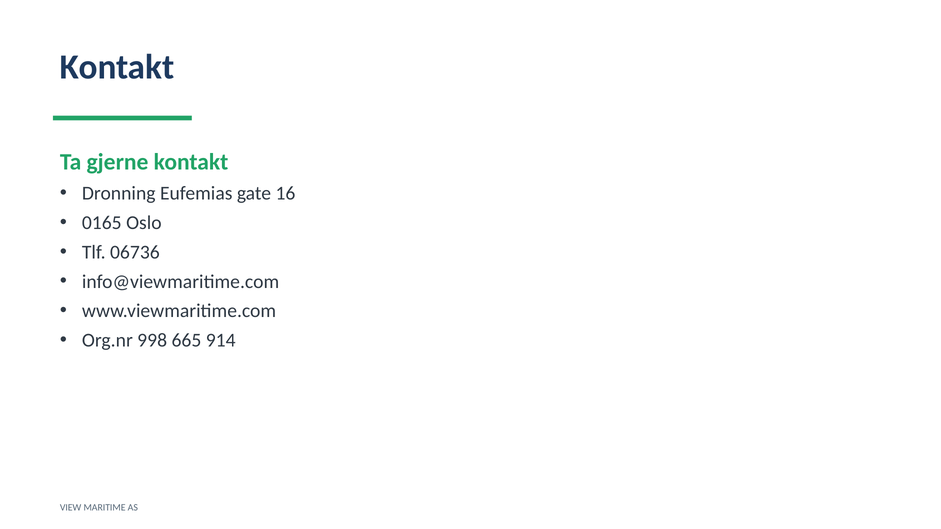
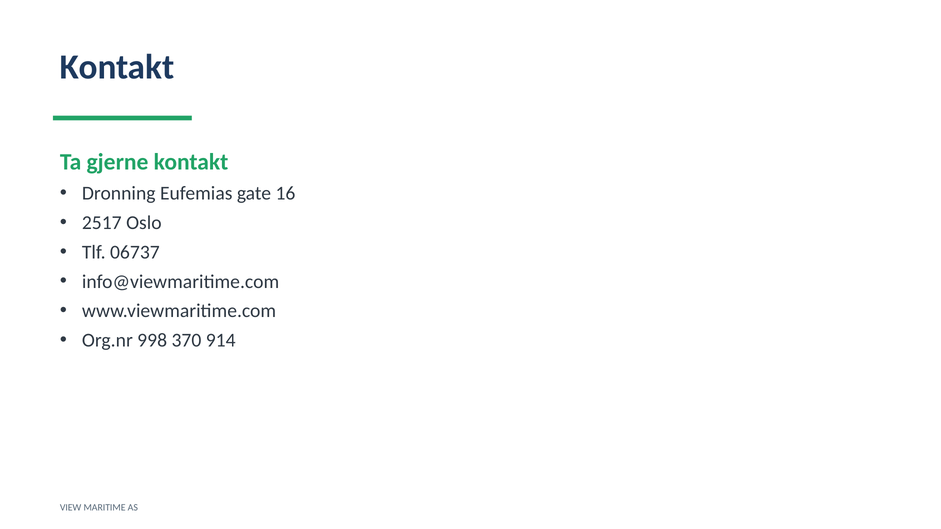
0165: 0165 -> 2517
06736: 06736 -> 06737
665: 665 -> 370
